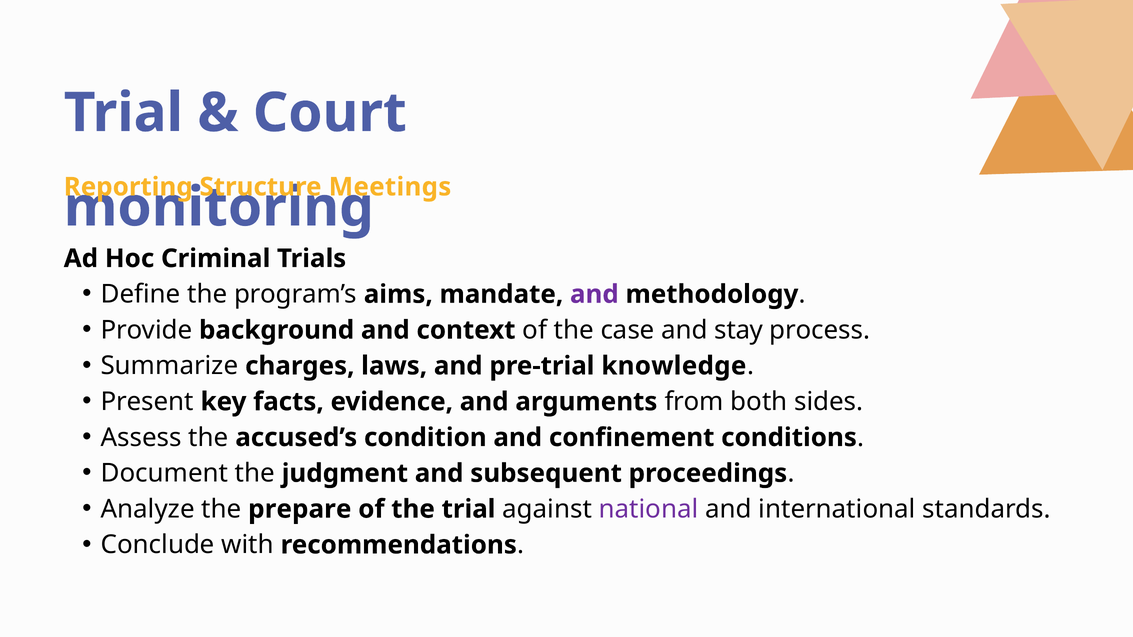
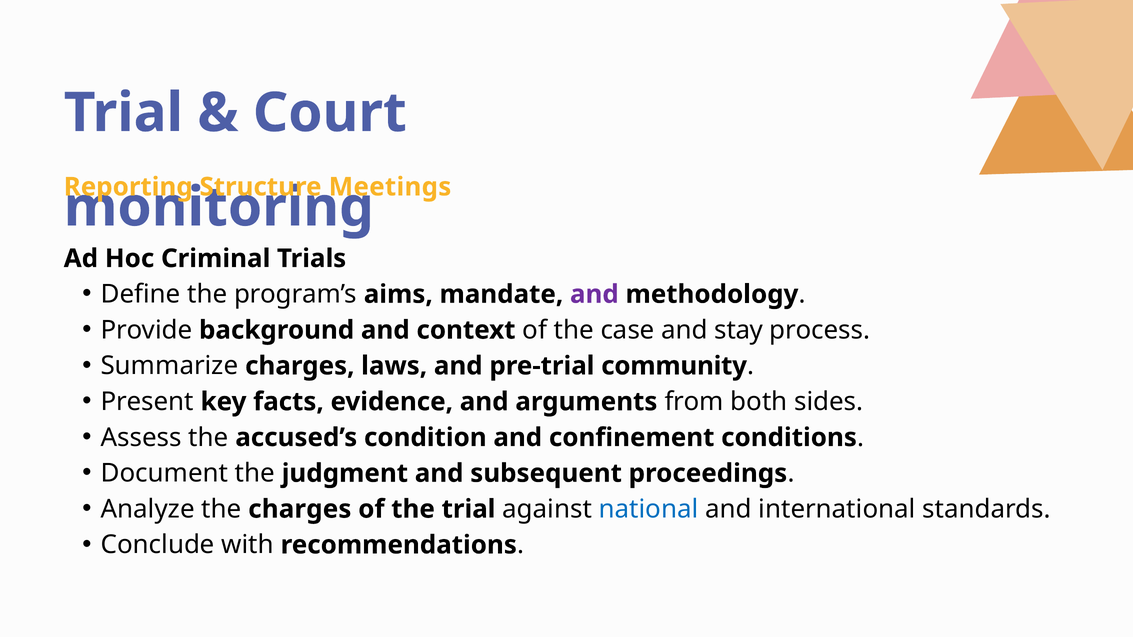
knowledge: knowledge -> community
the prepare: prepare -> charges
national colour: purple -> blue
